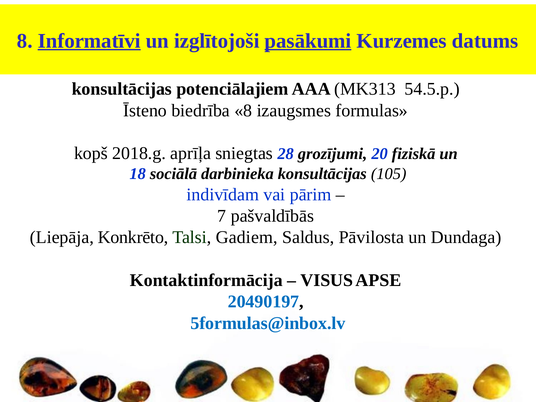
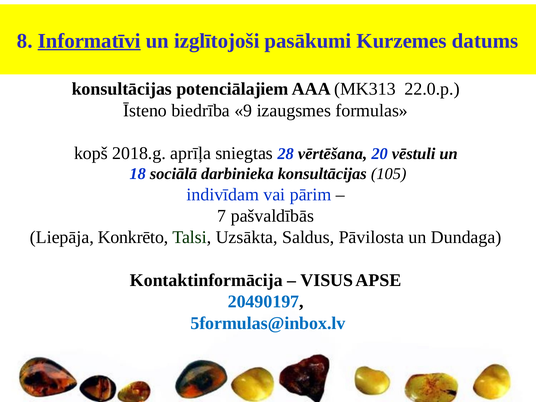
pasākumi underline: present -> none
54.5.p: 54.5.p -> 22.0.p
biedrība 8: 8 -> 9
grozījumi: grozījumi -> vērtēšana
fiziskā: fiziskā -> vēstuli
Gadiem: Gadiem -> Uzsākta
